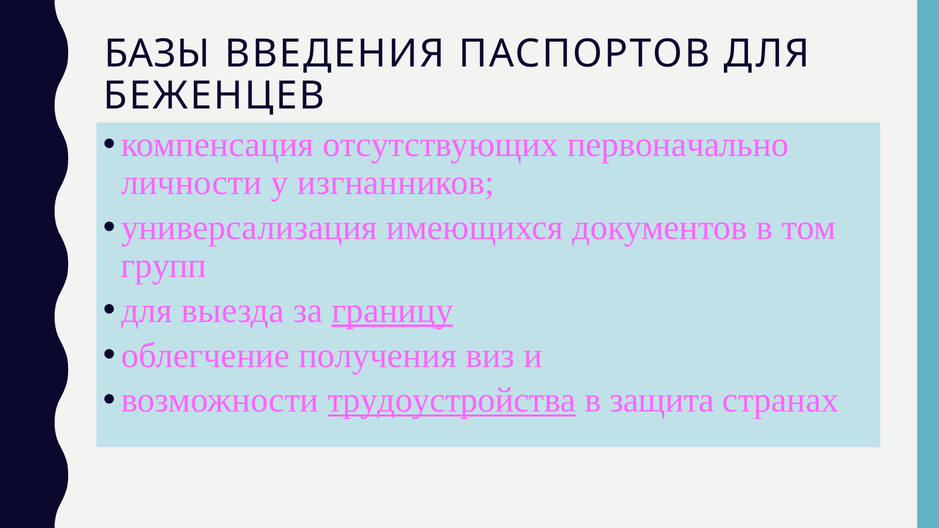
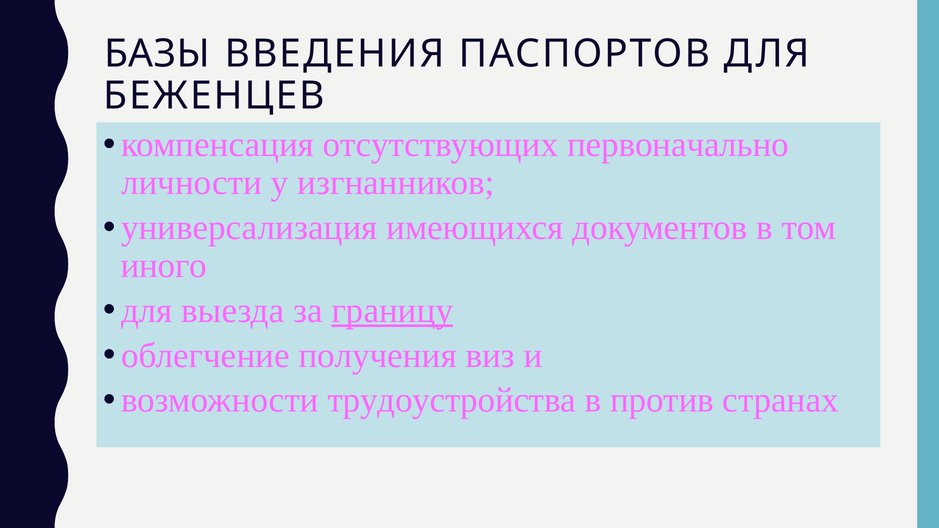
групп: групп -> иного
трудоустройства underline: present -> none
защита: защита -> против
